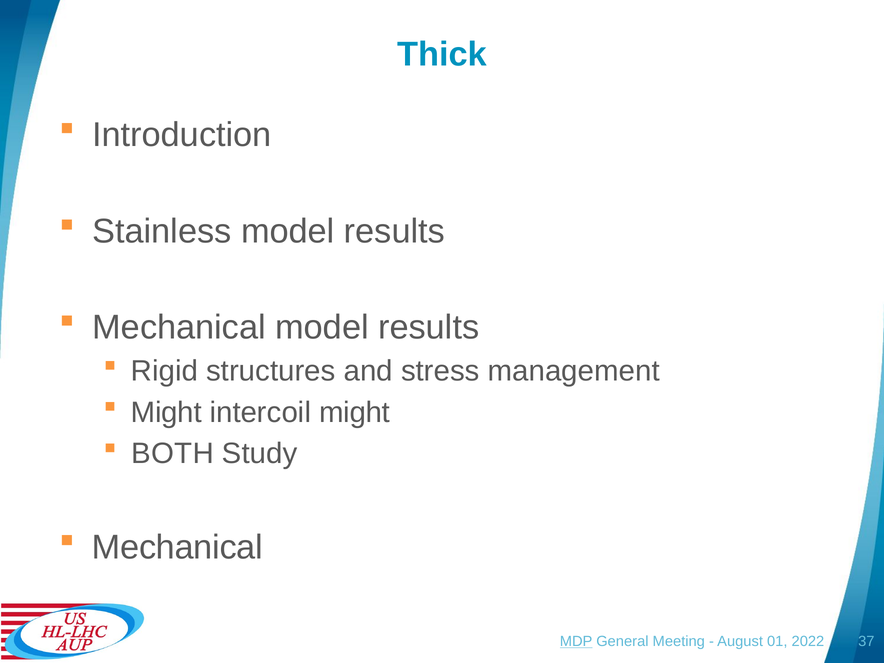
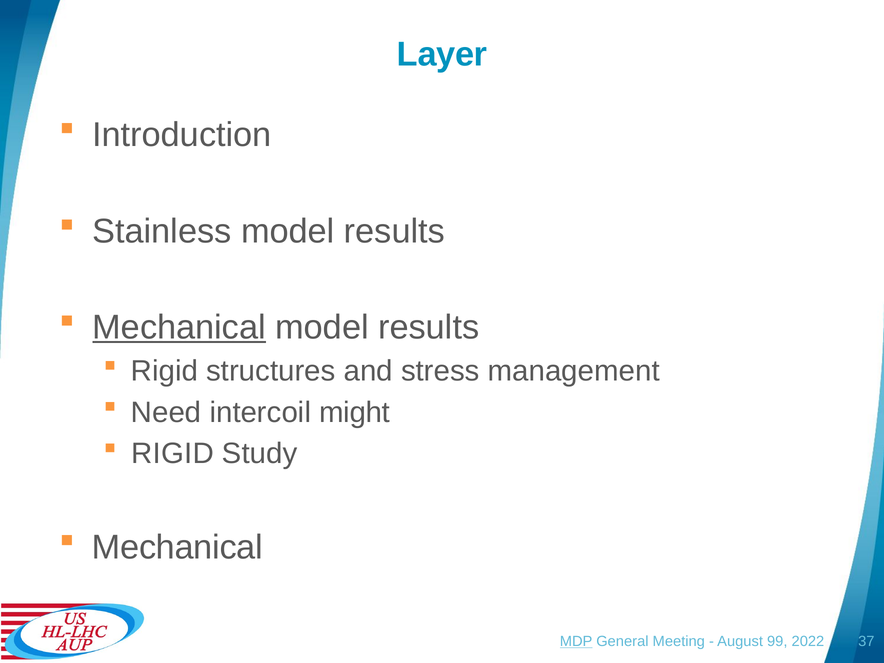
Thick: Thick -> Layer
Mechanical at (179, 327) underline: none -> present
Might at (166, 412): Might -> Need
BOTH at (173, 454): BOTH -> RIGID
01: 01 -> 99
